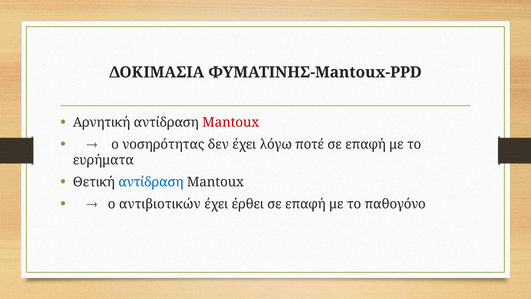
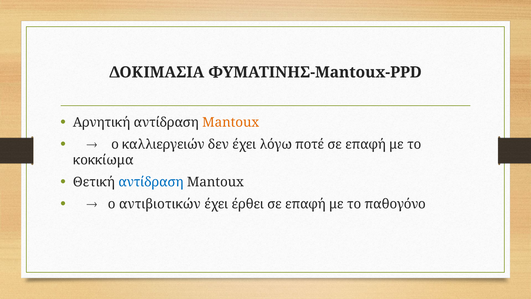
Mantoux at (231, 122) colour: red -> orange
νοσηρότητας: νοσηρότητας -> καλλιεργειών
ευρήματα: ευρήματα -> κοκκίωμα
